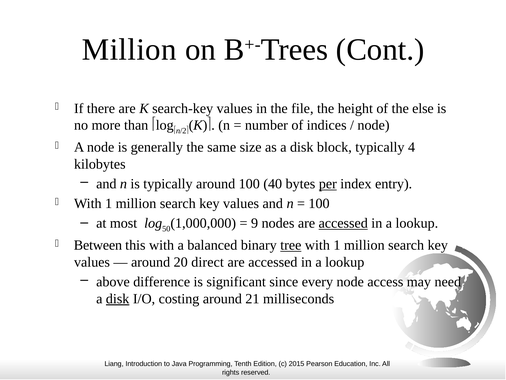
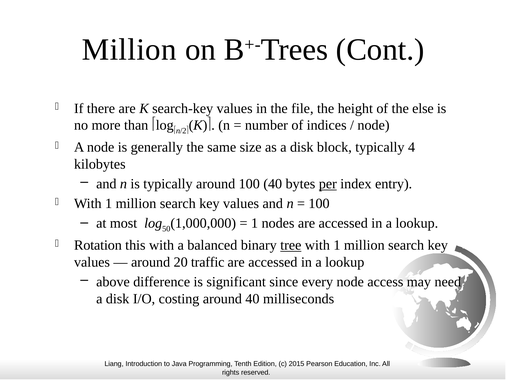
9 at (255, 223): 9 -> 1
accessed at (343, 223) underline: present -> none
Between: Between -> Rotation
direct: direct -> traffic
disk at (118, 298) underline: present -> none
around 21: 21 -> 40
